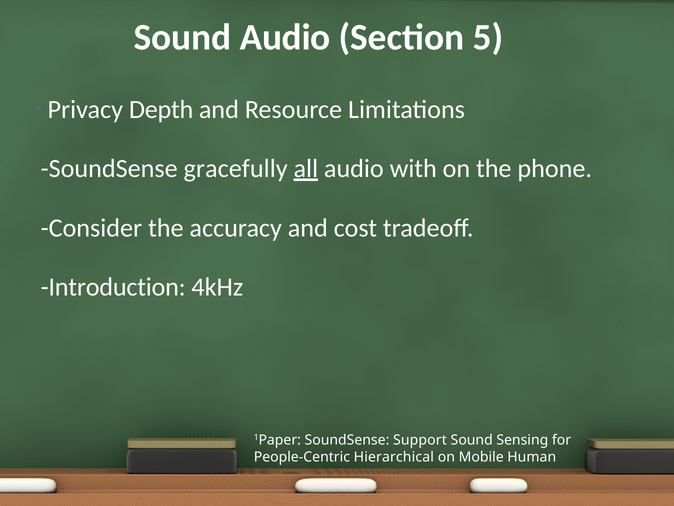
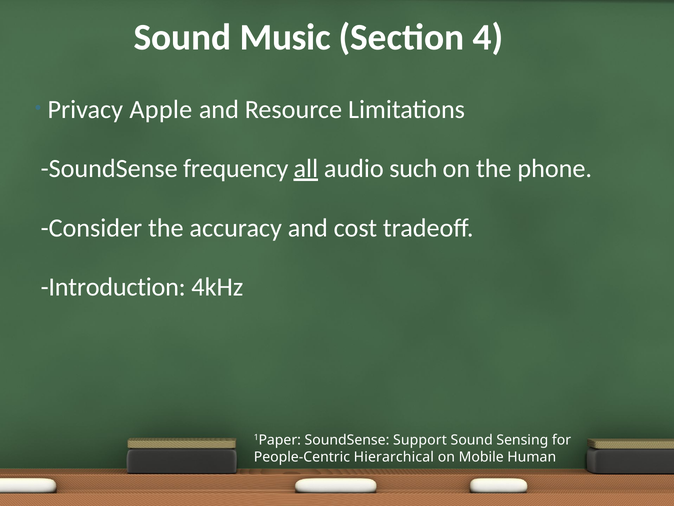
Sound Audio: Audio -> Music
5: 5 -> 4
Depth: Depth -> Apple
gracefully: gracefully -> frequency
with: with -> such
